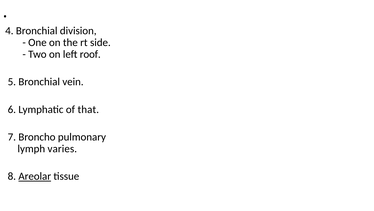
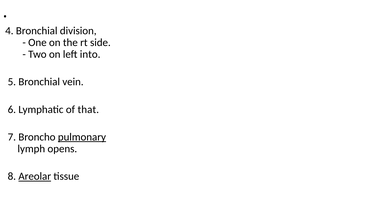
roof: roof -> into
pulmonary underline: none -> present
varies: varies -> opens
